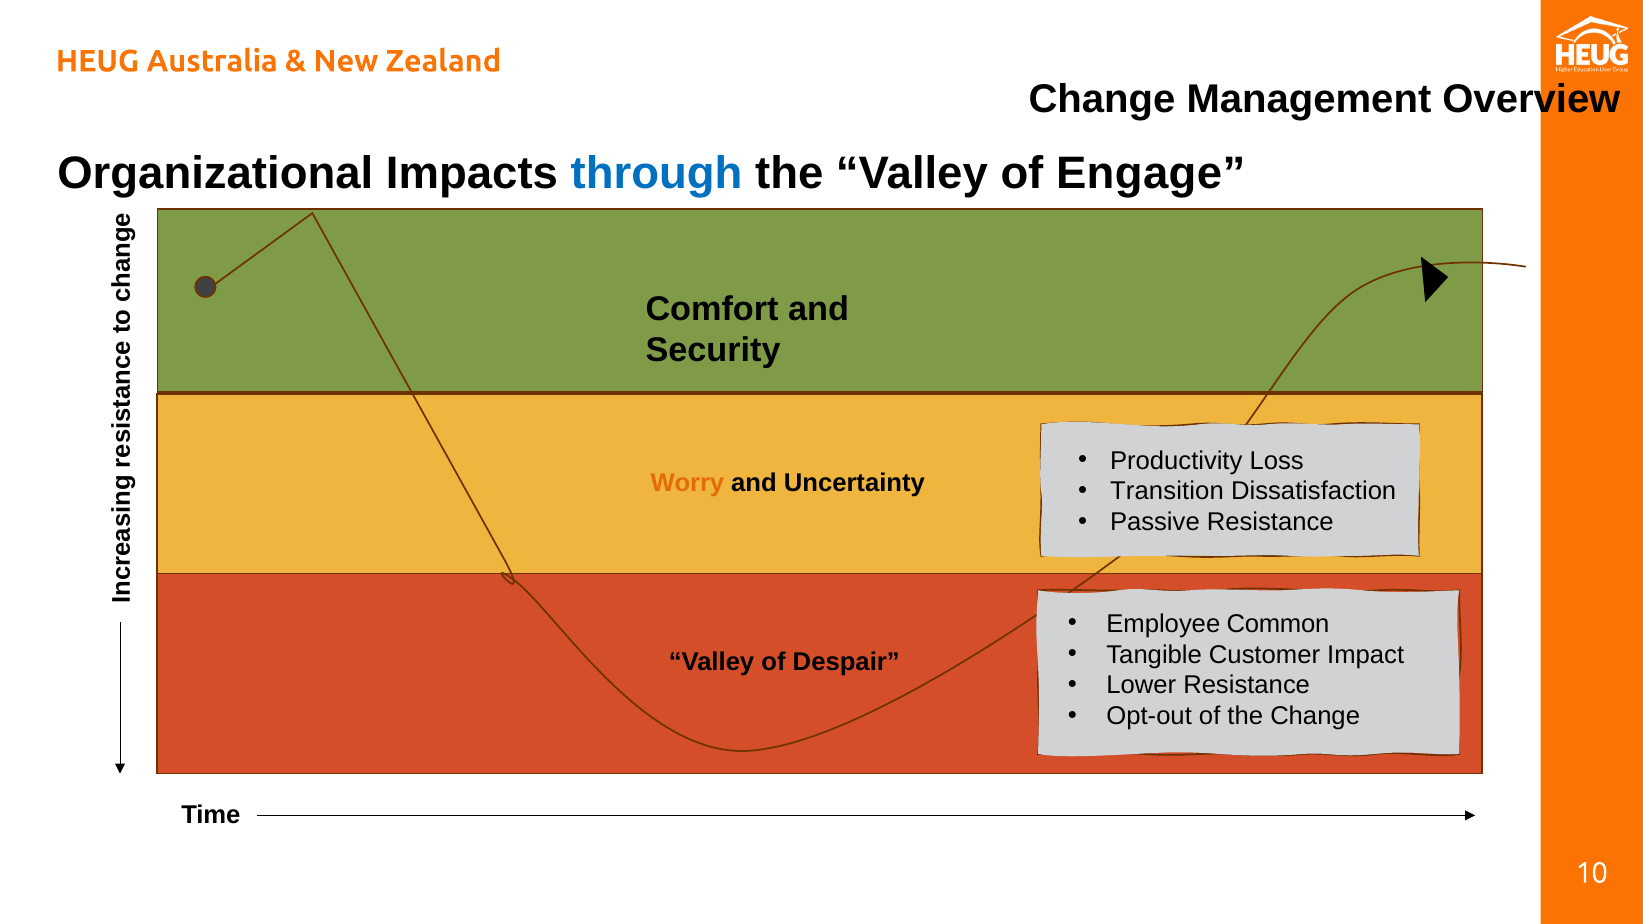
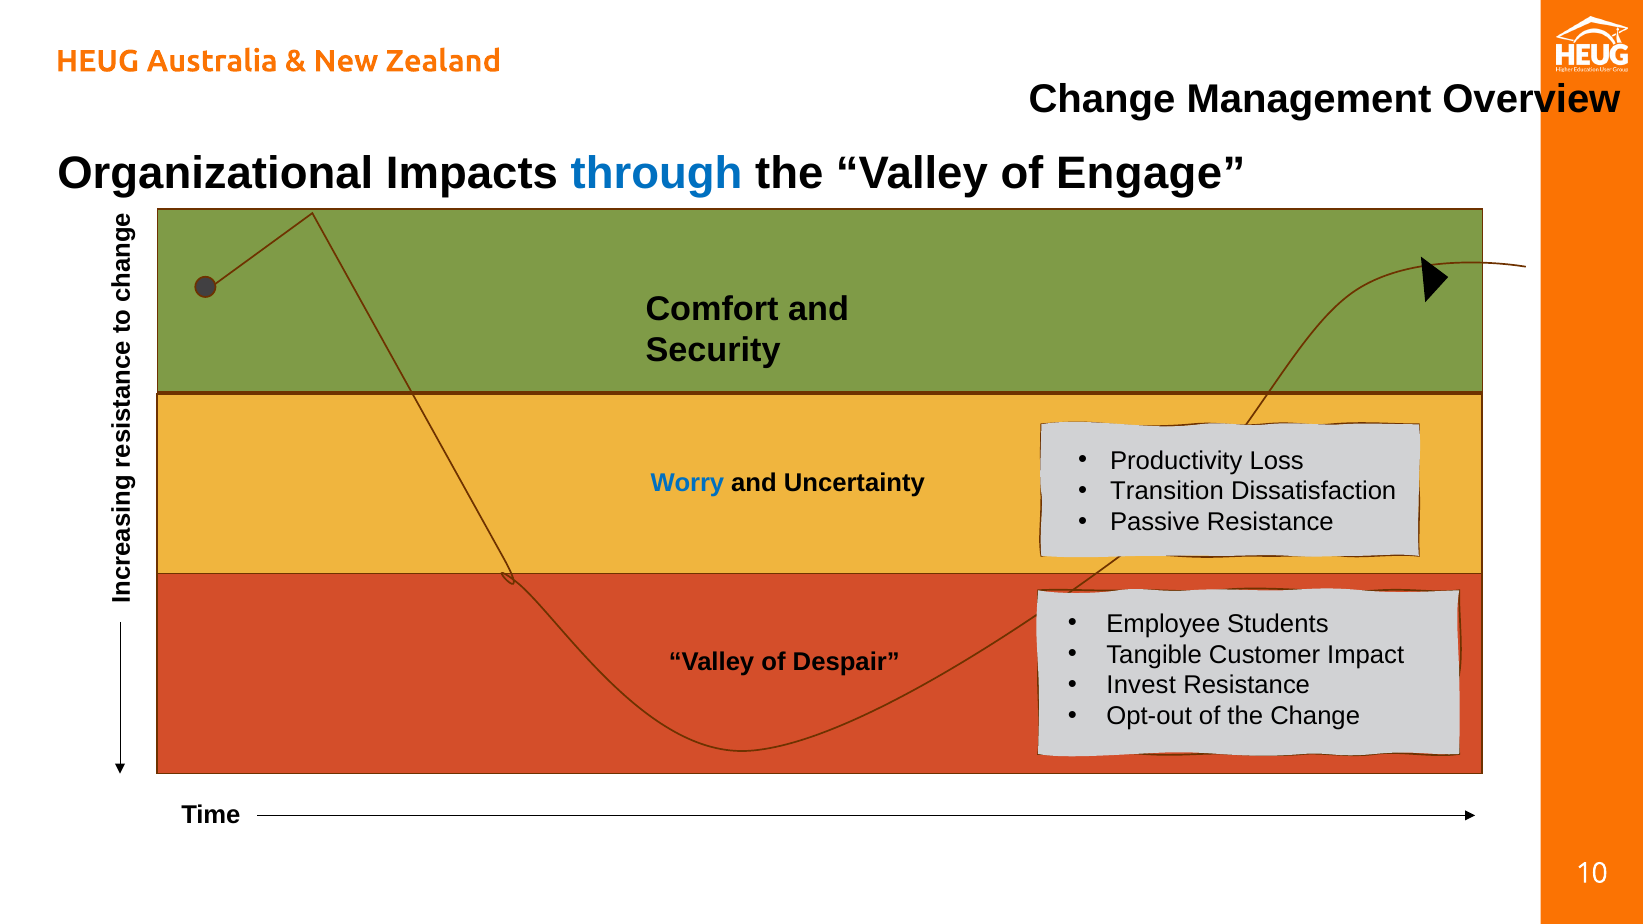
Worry colour: orange -> blue
Common: Common -> Students
Lower: Lower -> Invest
